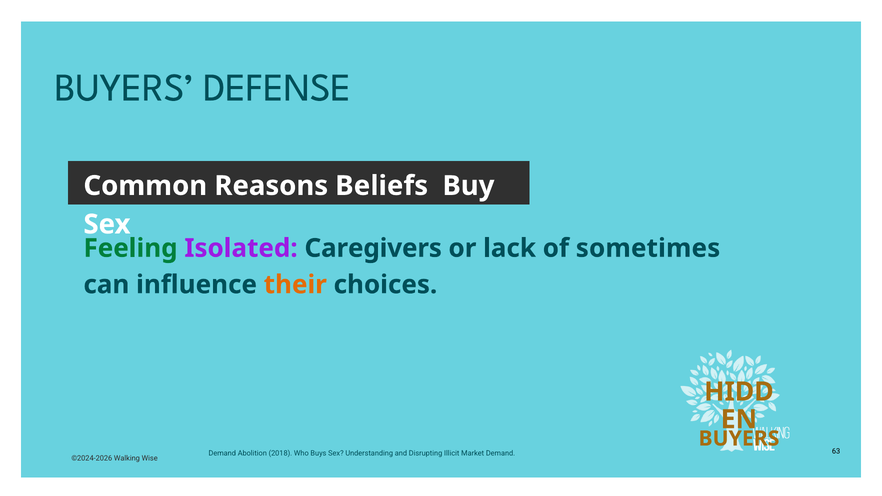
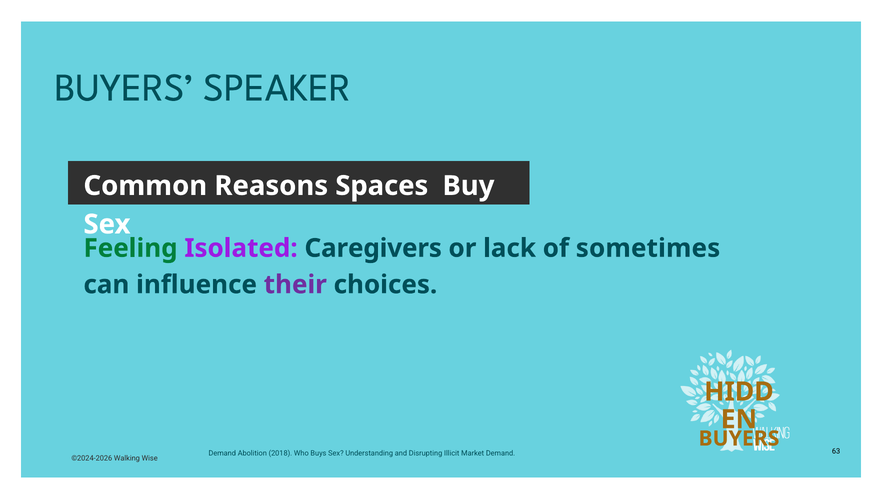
DEFENSE: DEFENSE -> SPEAKER
Beliefs: Beliefs -> Spaces
their colour: orange -> purple
